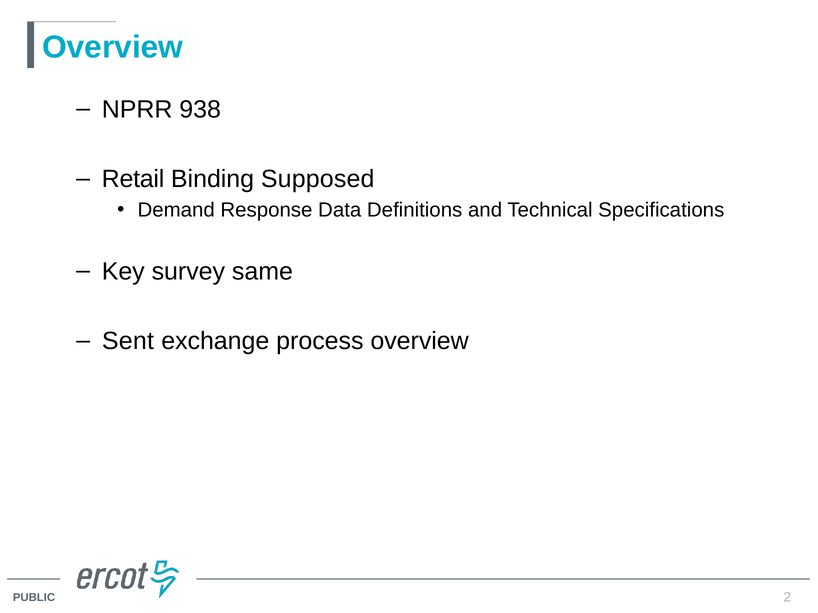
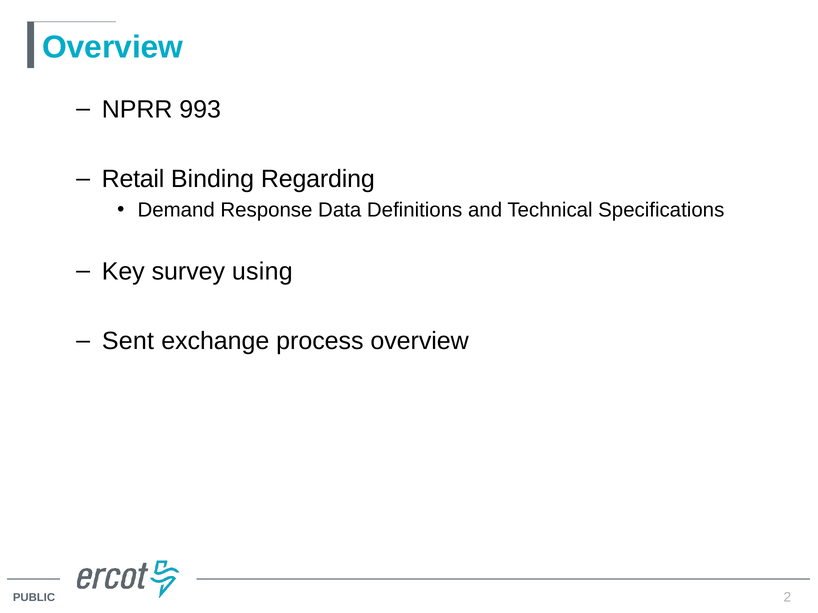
938: 938 -> 993
Supposed: Supposed -> Regarding
same: same -> using
